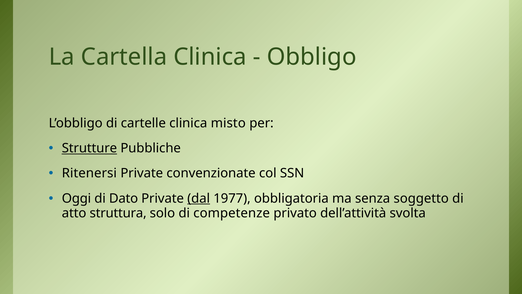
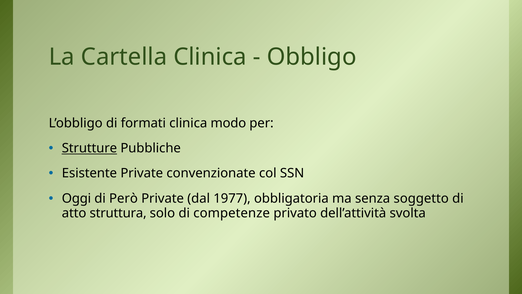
cartelle: cartelle -> formati
misto: misto -> modo
Ritenersi: Ritenersi -> Esistente
Dato: Dato -> Però
dal underline: present -> none
